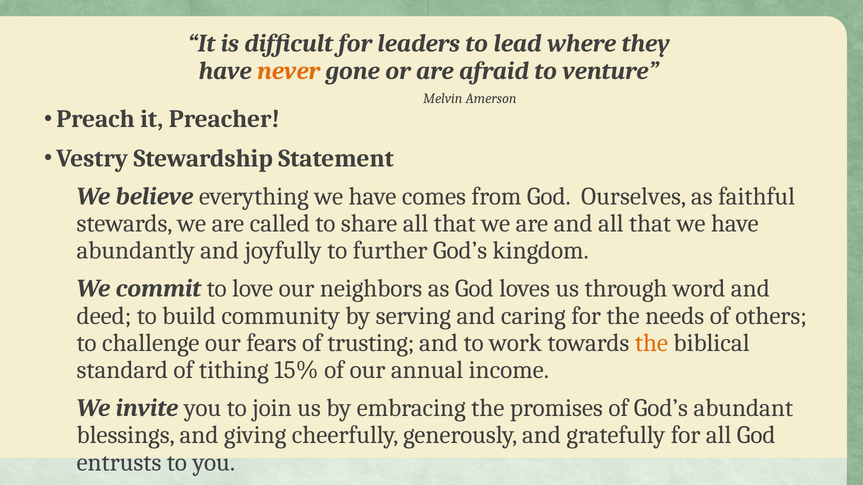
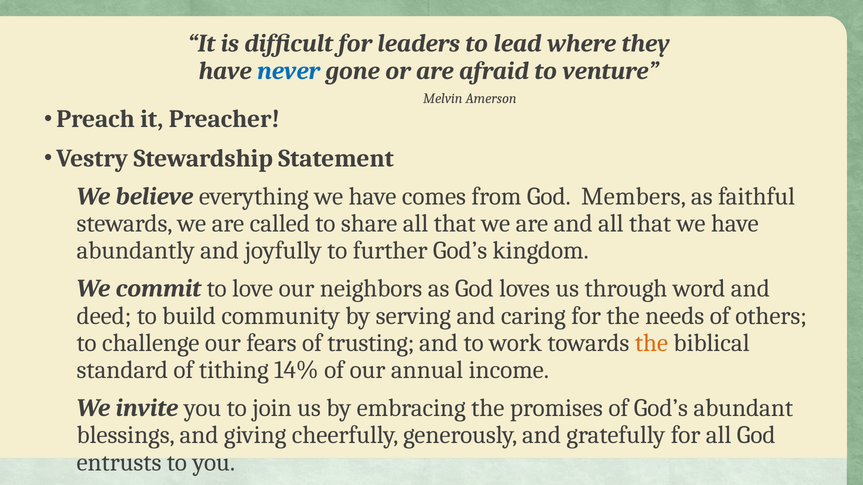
never colour: orange -> blue
Ourselves: Ourselves -> Members
15%: 15% -> 14%
